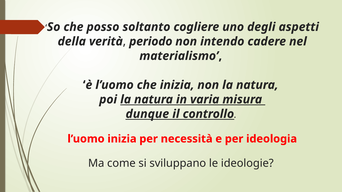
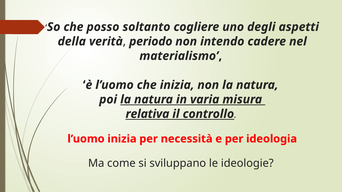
dunque: dunque -> relativa
